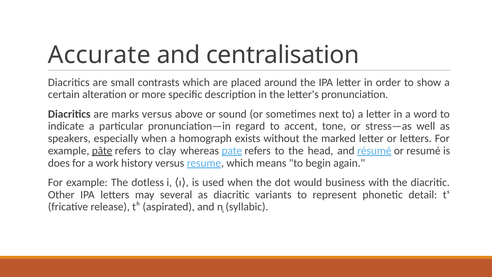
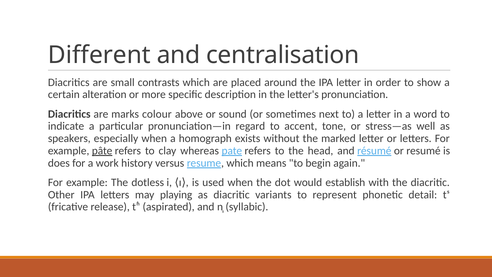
Accurate: Accurate -> Different
marks versus: versus -> colour
business: business -> establish
several: several -> playing
